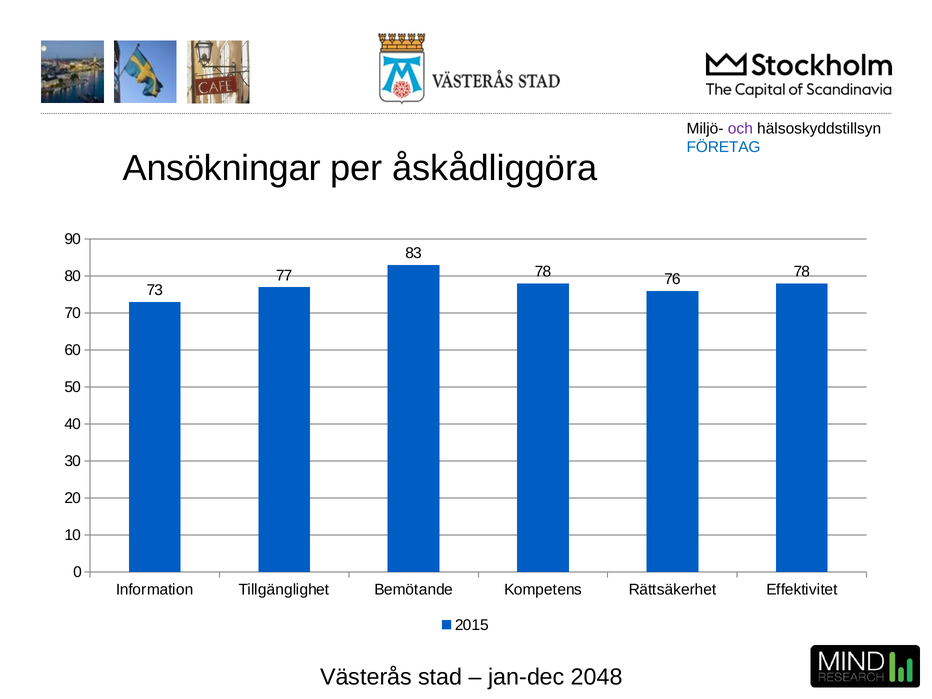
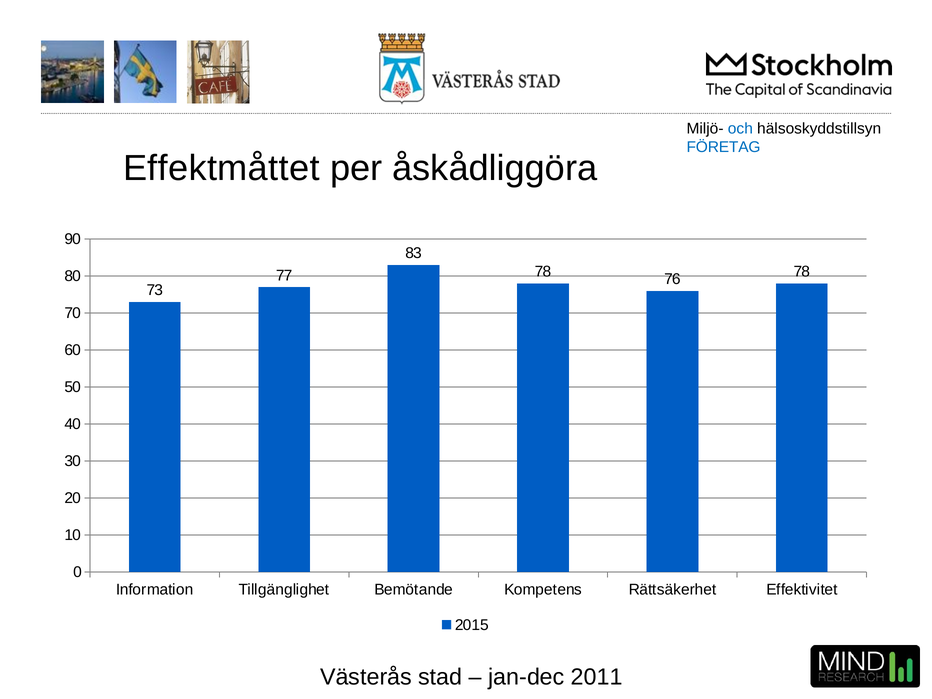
och colour: purple -> blue
Ansökningar: Ansökningar -> Effektmåttet
2048: 2048 -> 2011
